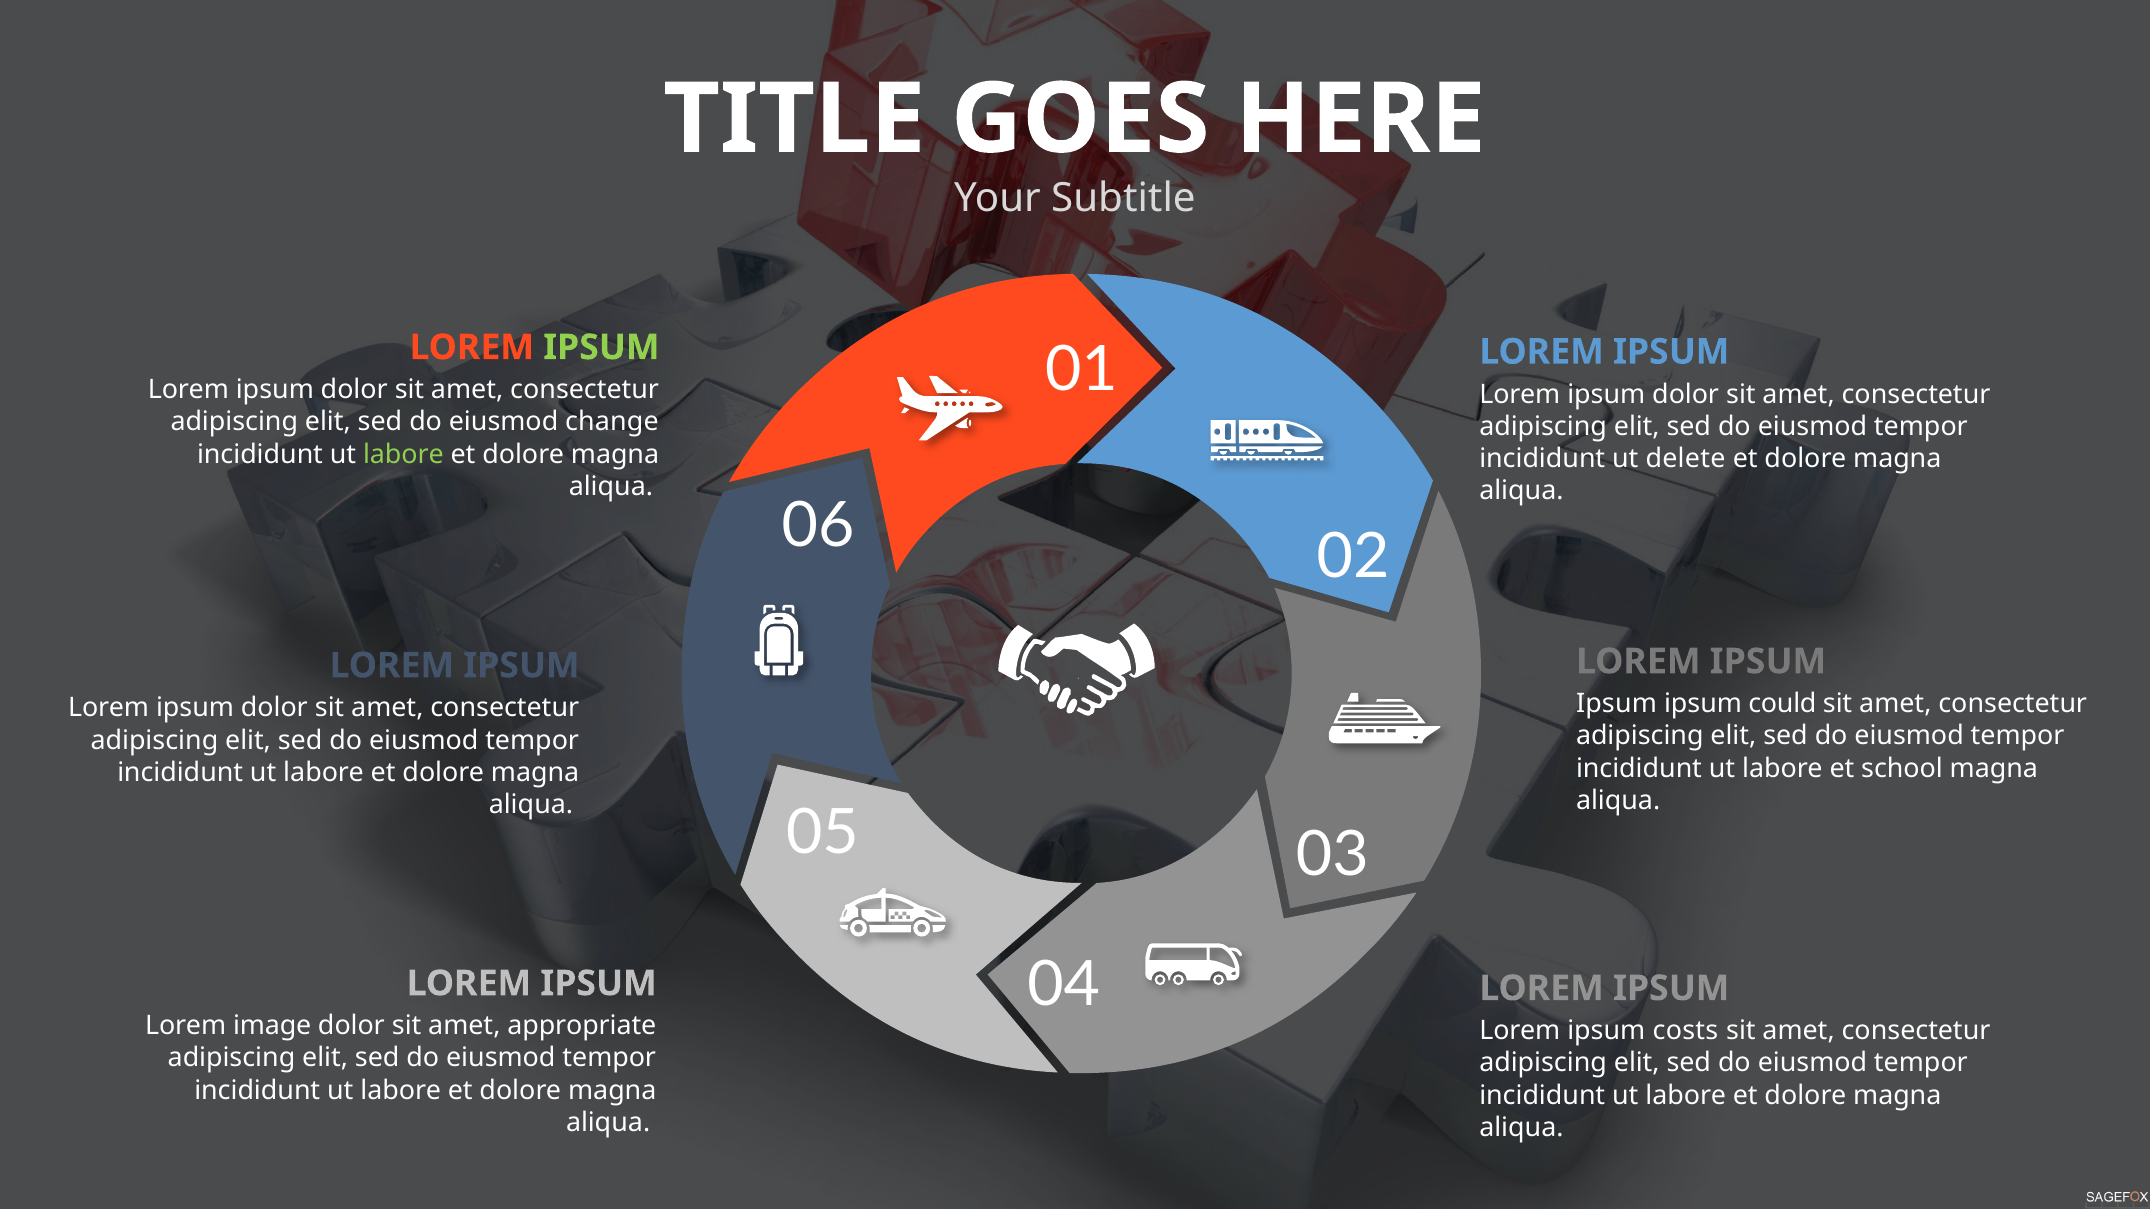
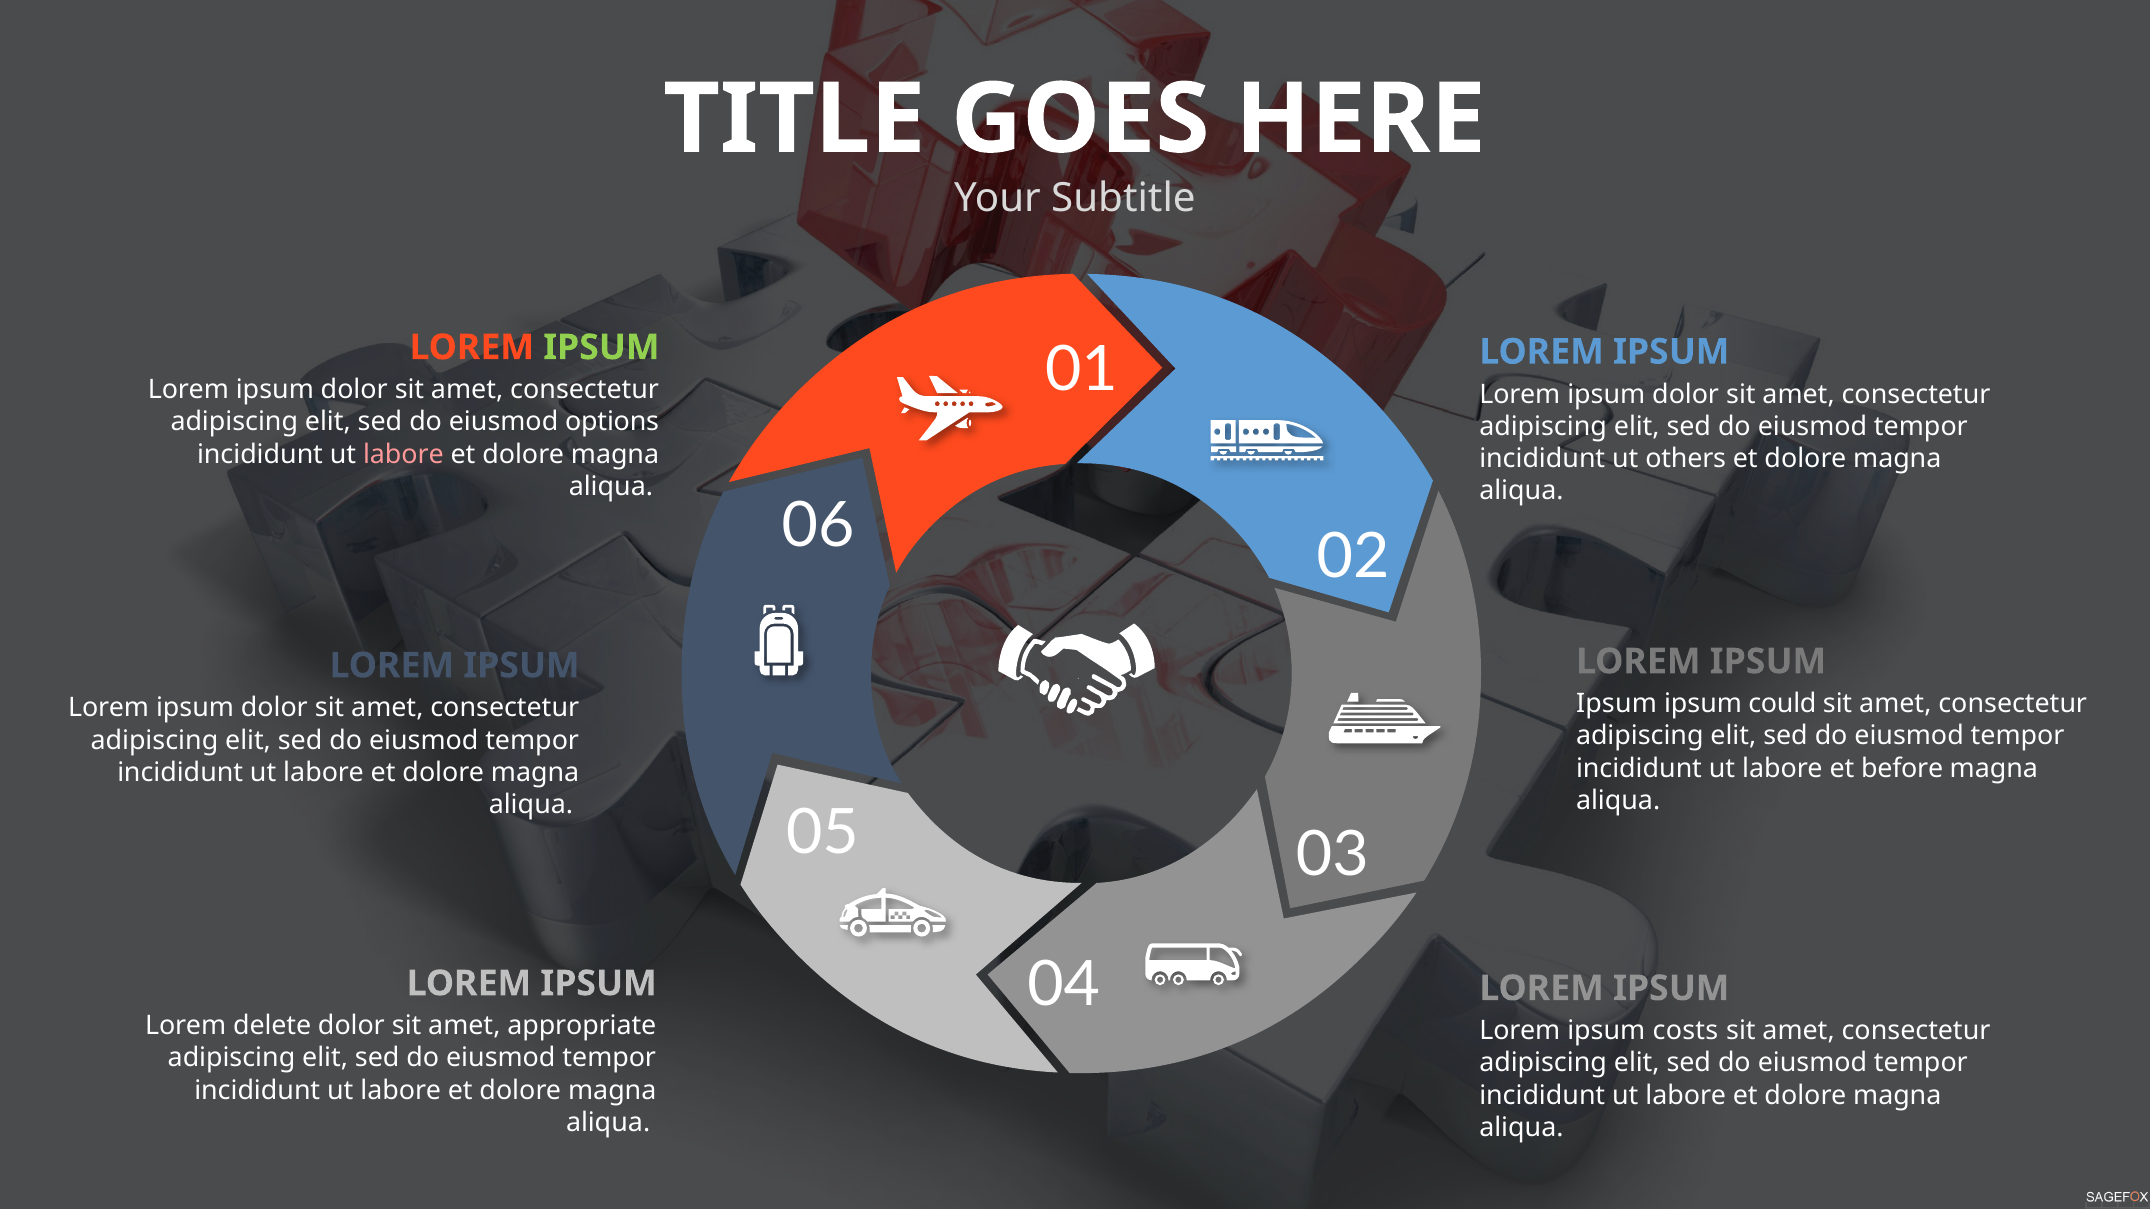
change: change -> options
labore at (403, 454) colour: light green -> pink
delete: delete -> others
school: school -> before
image: image -> delete
